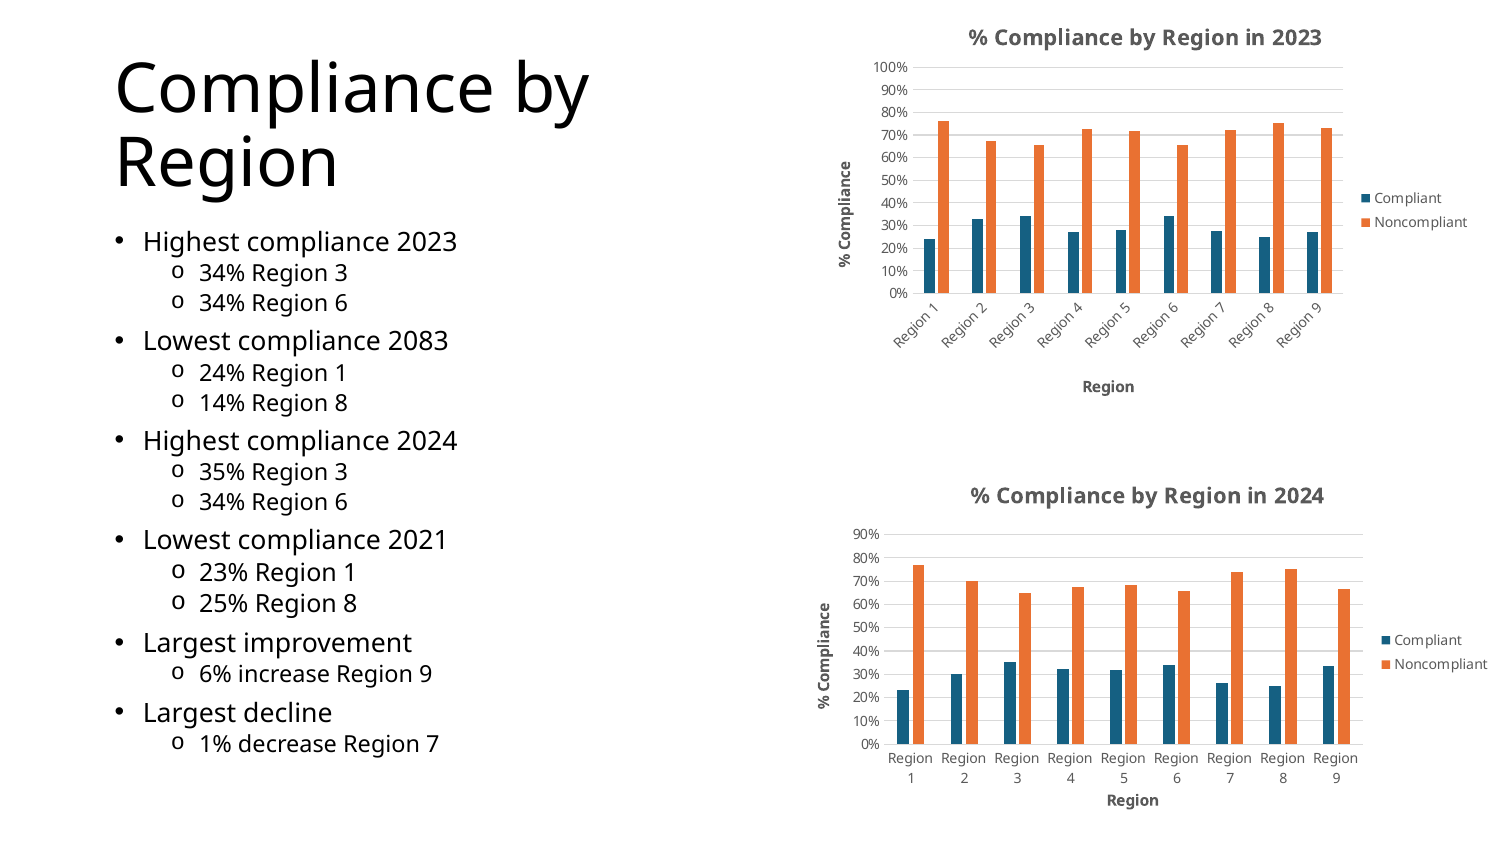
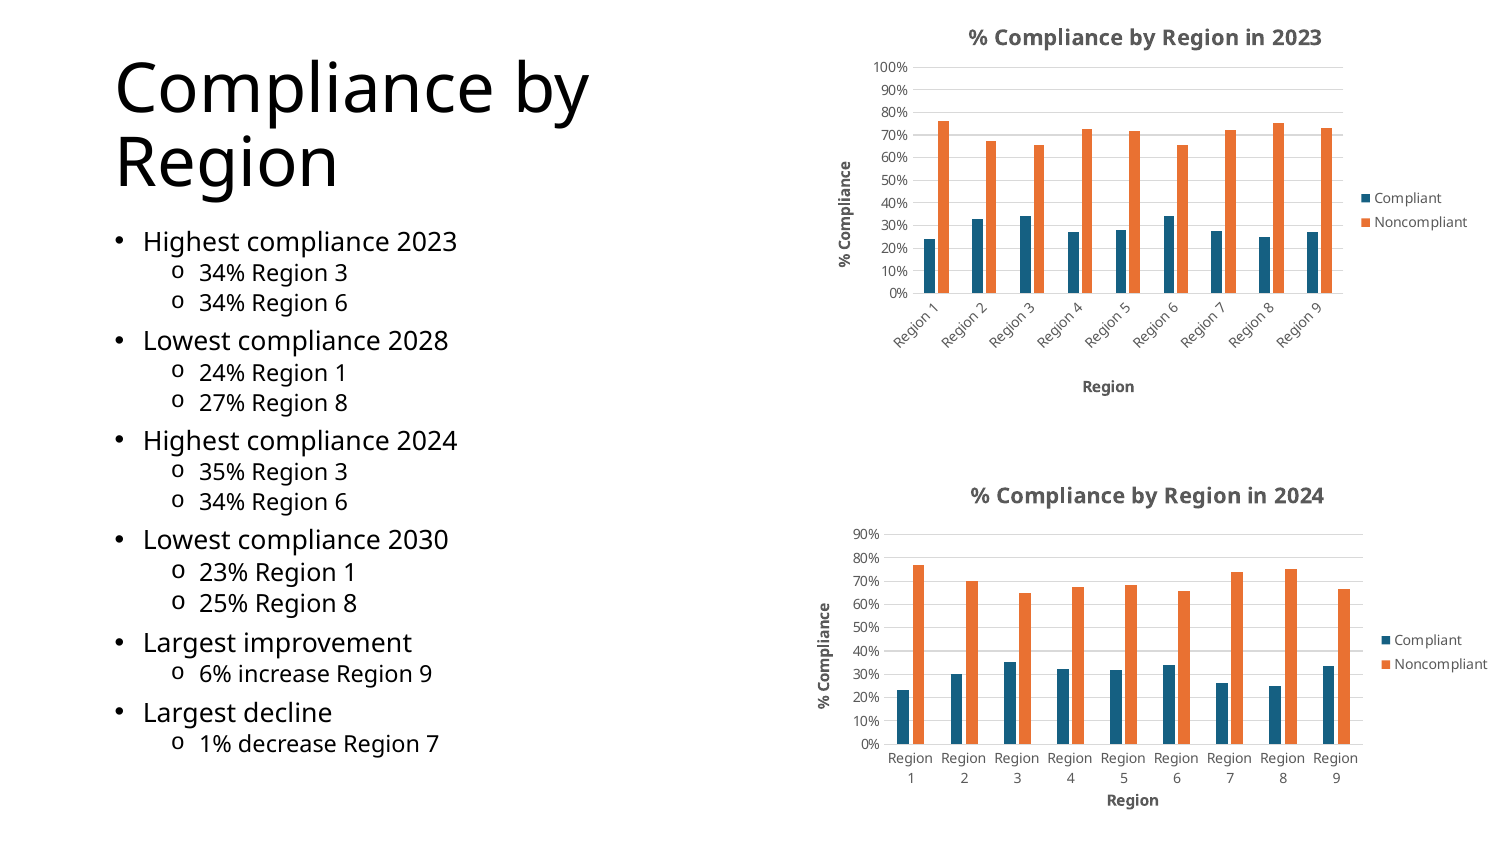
2083: 2083 -> 2028
14%: 14% -> 27%
2021: 2021 -> 2030
